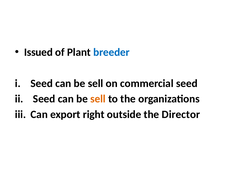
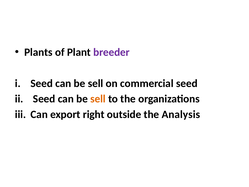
Issued: Issued -> Plants
breeder colour: blue -> purple
Director: Director -> Analysis
